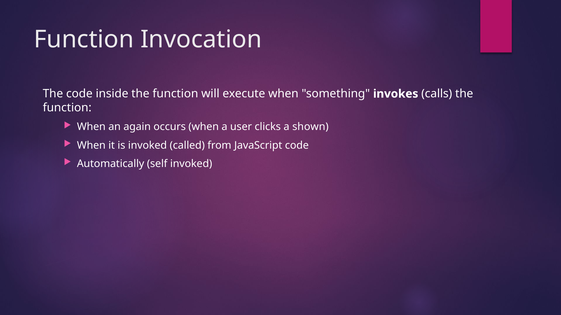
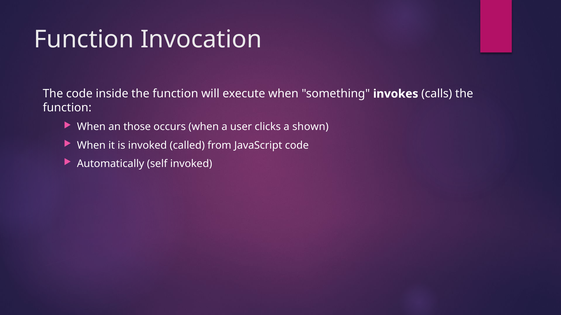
again: again -> those
